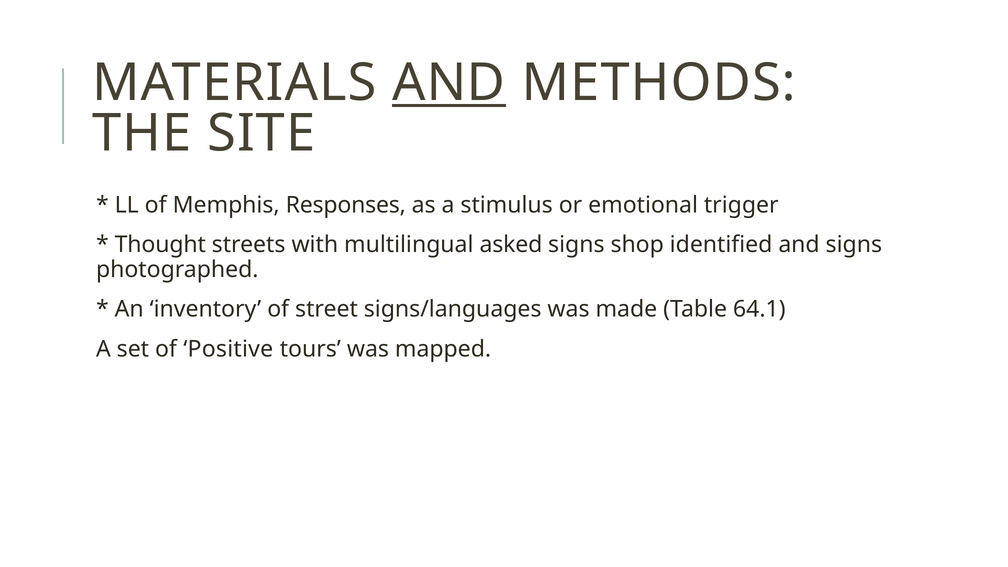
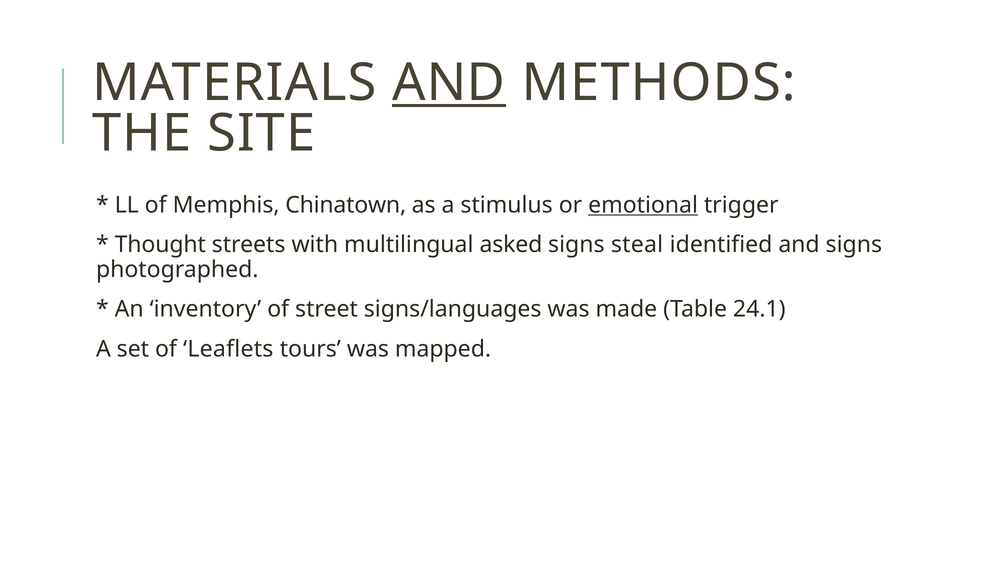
Responses: Responses -> Chinatown
emotional underline: none -> present
shop: shop -> steal
64.1: 64.1 -> 24.1
Positive: Positive -> Leaflets
